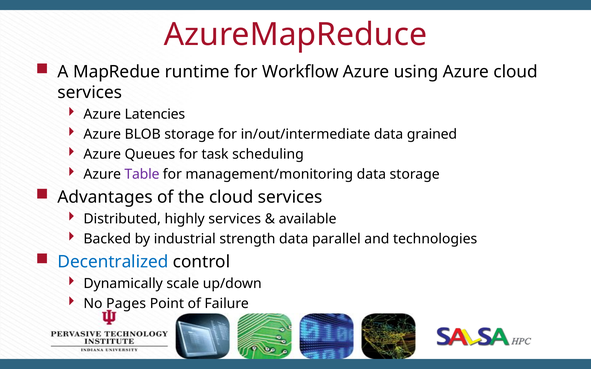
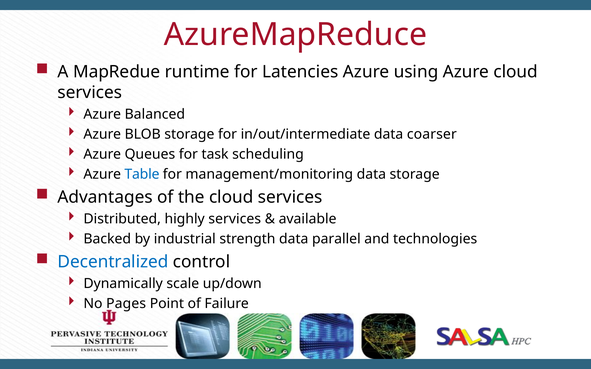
Workflow: Workflow -> Latencies
Latencies: Latencies -> Balanced
grained: grained -> coarser
Table colour: purple -> blue
